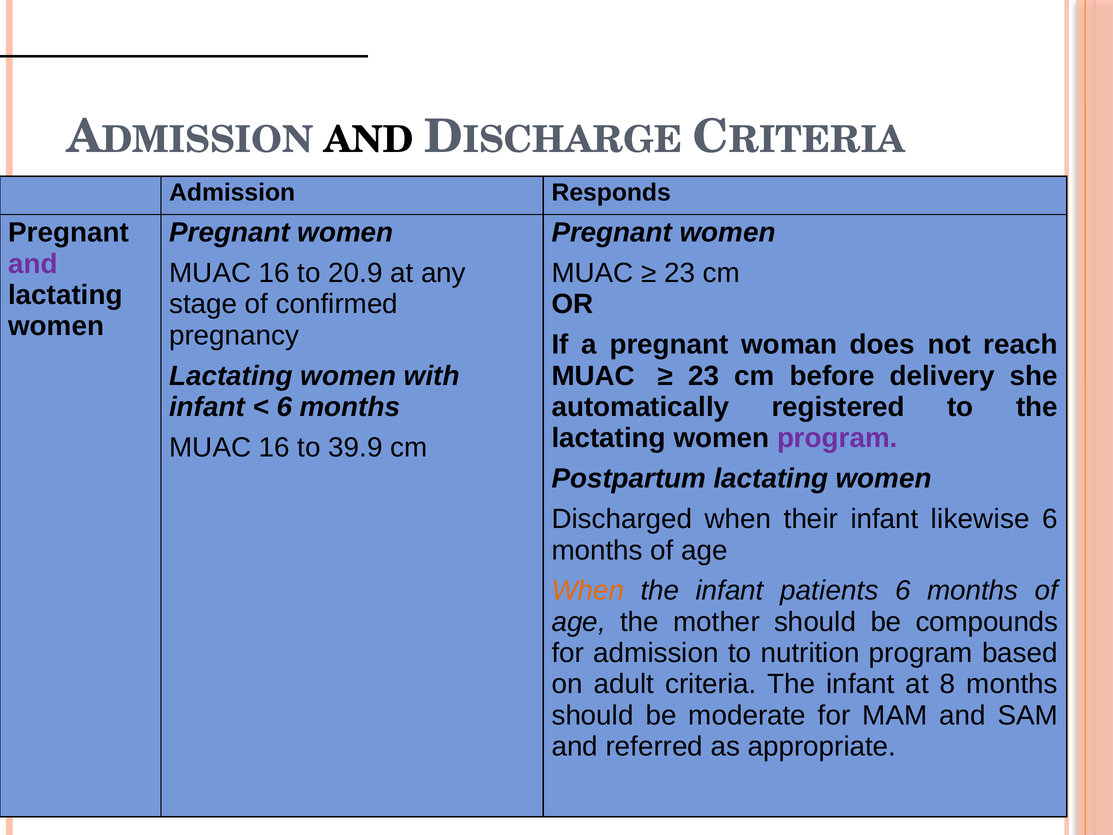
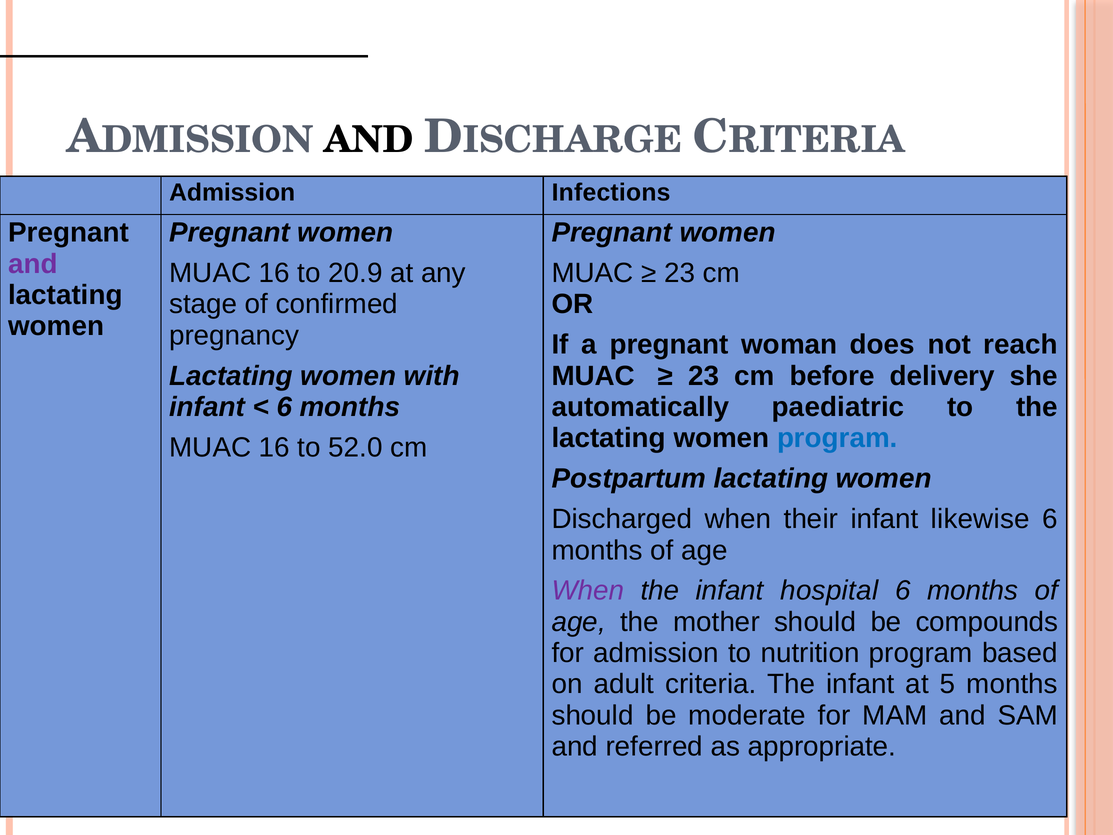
Responds: Responds -> Infections
registered: registered -> paediatric
program at (837, 438) colour: purple -> blue
39.9: 39.9 -> 52.0
When at (588, 591) colour: orange -> purple
patients: patients -> hospital
8: 8 -> 5
